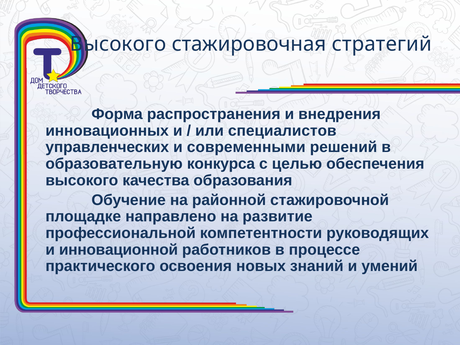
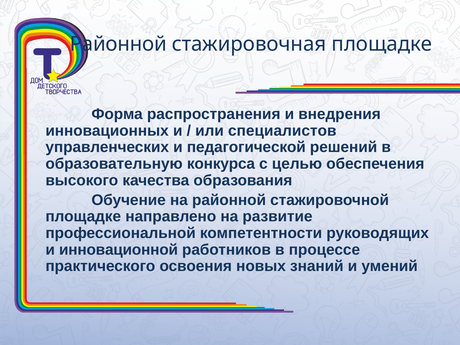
Высокого at (118, 44): Высокого -> Районной
стажировочная стратегий: стратегий -> площадке
современными: современными -> педагогической
